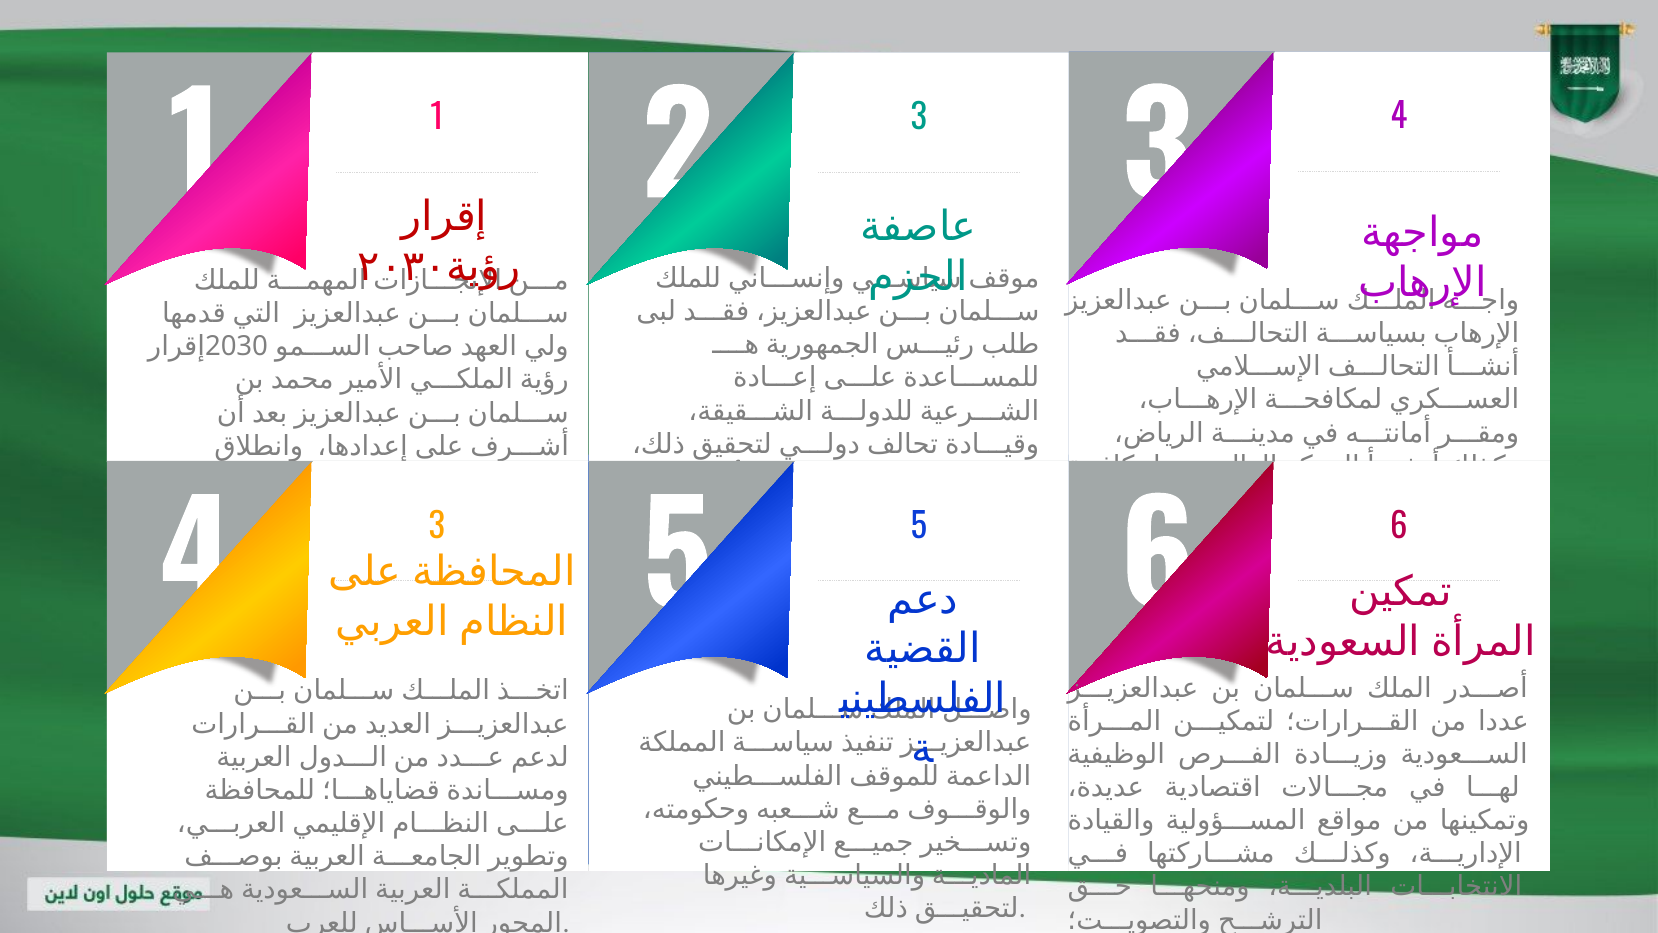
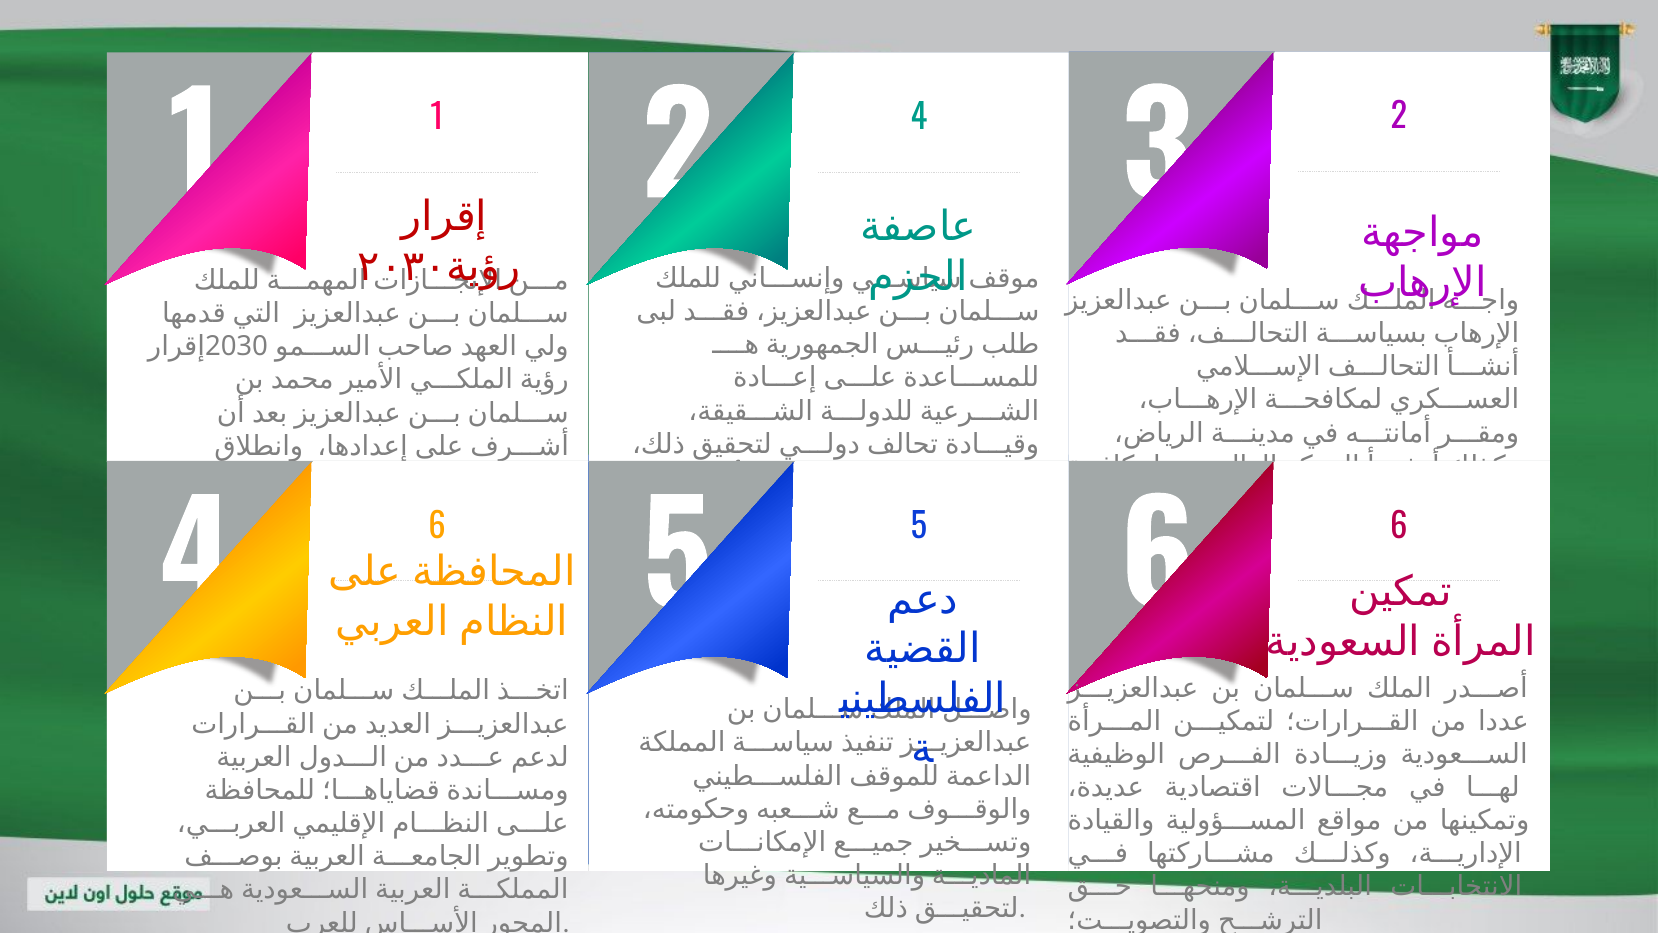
4 at (1399, 117): 4 -> 2
3 at (919, 118): 3 -> 4
3 at (437, 527): 3 -> 6
